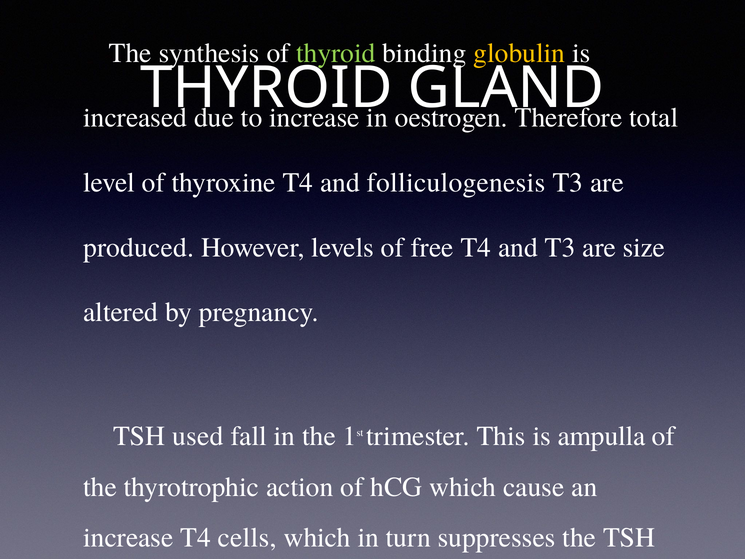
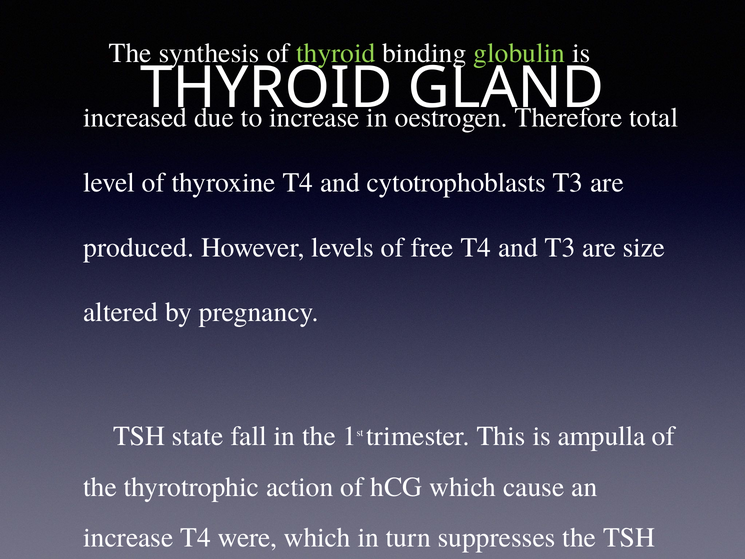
globulin colour: yellow -> light green
folliculogenesis: folliculogenesis -> cytotrophoblasts
used: used -> state
cells: cells -> were
